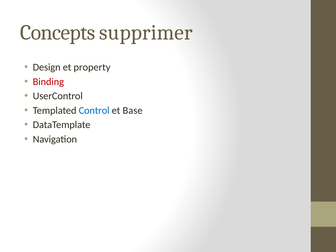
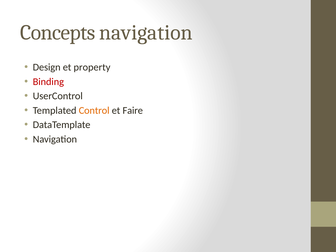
Concepts supprimer: supprimer -> navigation
Control colour: blue -> orange
Base: Base -> Faire
